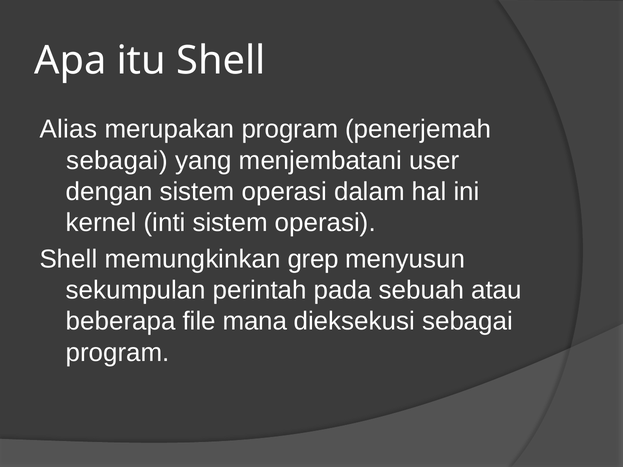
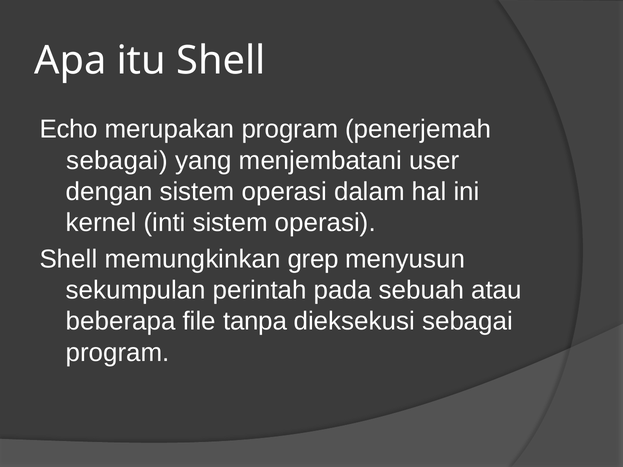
Alias: Alias -> Echo
mana: mana -> tanpa
